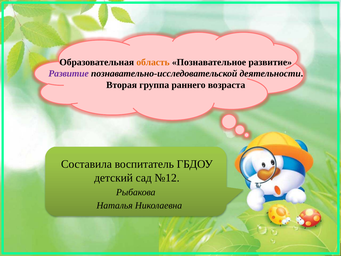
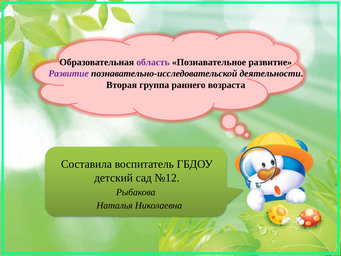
область colour: orange -> purple
